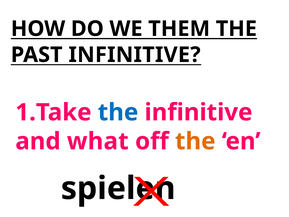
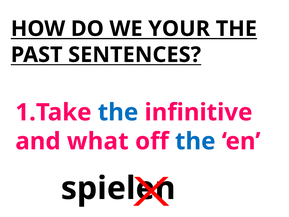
THEM: THEM -> YOUR
PAST INFINITIVE: INFINITIVE -> SENTENCES
the at (195, 141) colour: orange -> blue
